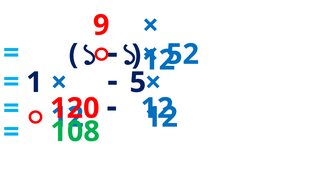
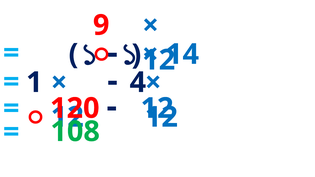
52: 52 -> 14
5: 5 -> 4
